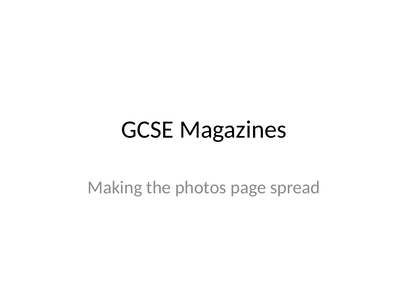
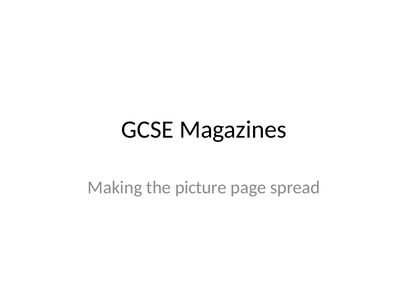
photos: photos -> picture
